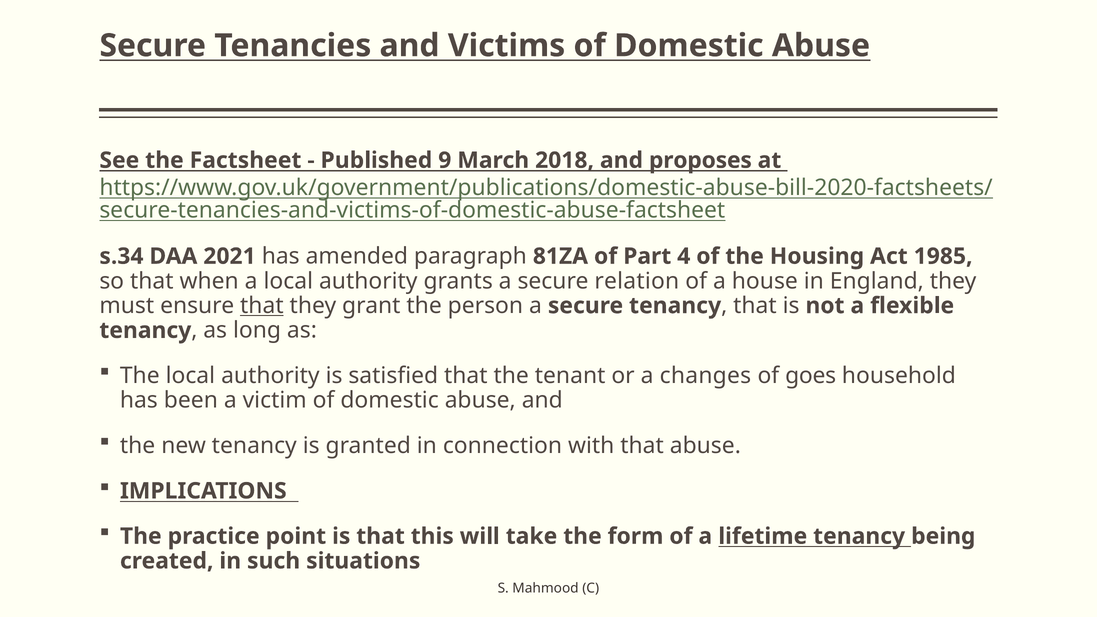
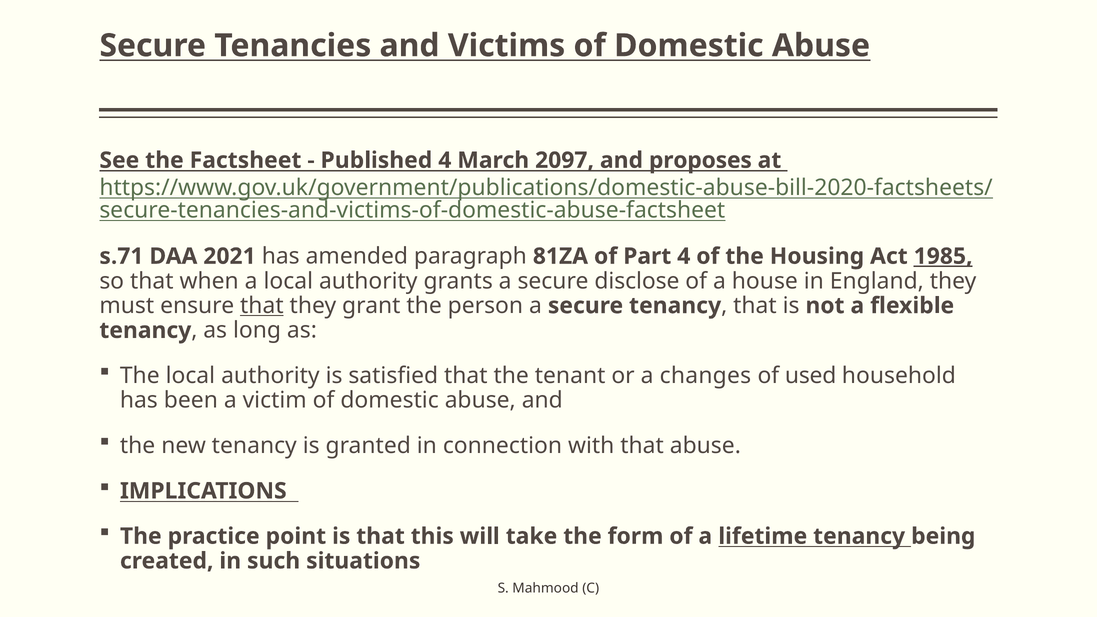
Published 9: 9 -> 4
2018: 2018 -> 2097
s.34: s.34 -> s.71
1985 underline: none -> present
relation: relation -> disclose
goes: goes -> used
